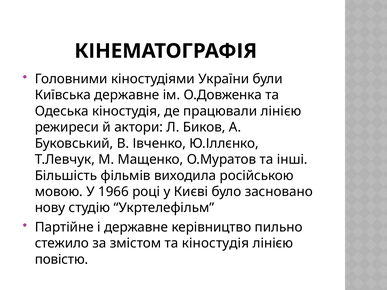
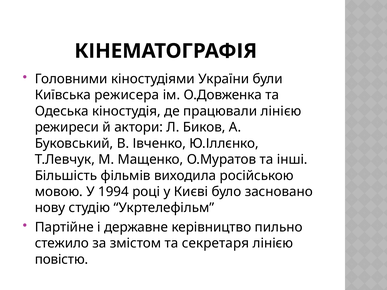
Київська державне: державне -> режисера
1966: 1966 -> 1994
та кіностудія: кіностудія -> секретаря
